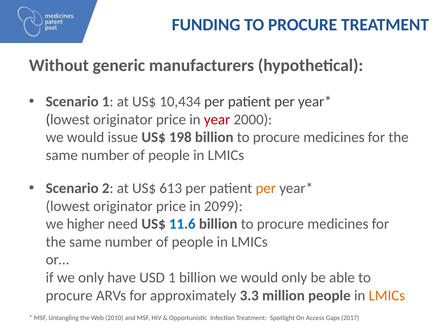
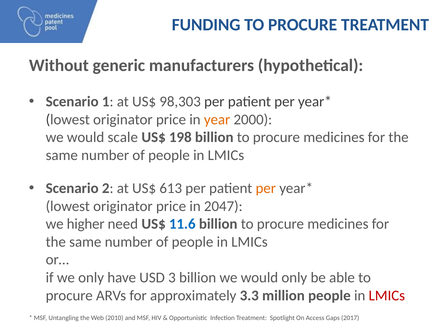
10,434: 10,434 -> 98,303
year colour: red -> orange
issue: issue -> scale
2099: 2099 -> 2047
USD 1: 1 -> 3
LMICs at (387, 295) colour: orange -> red
